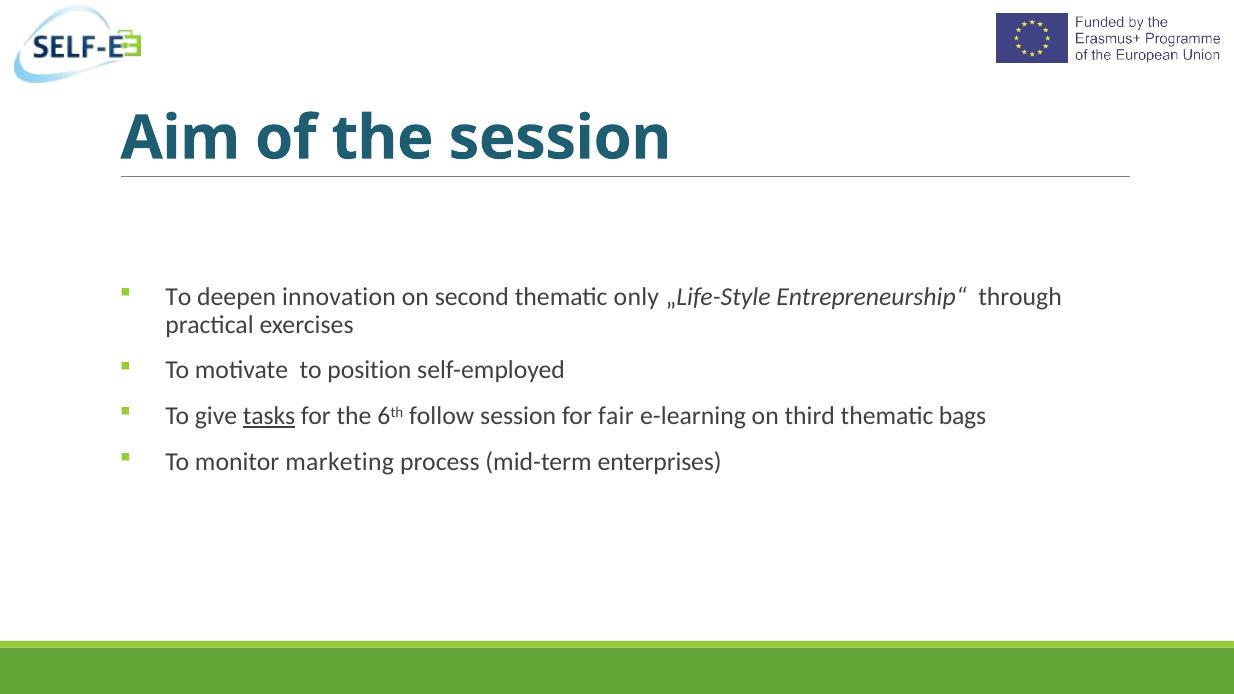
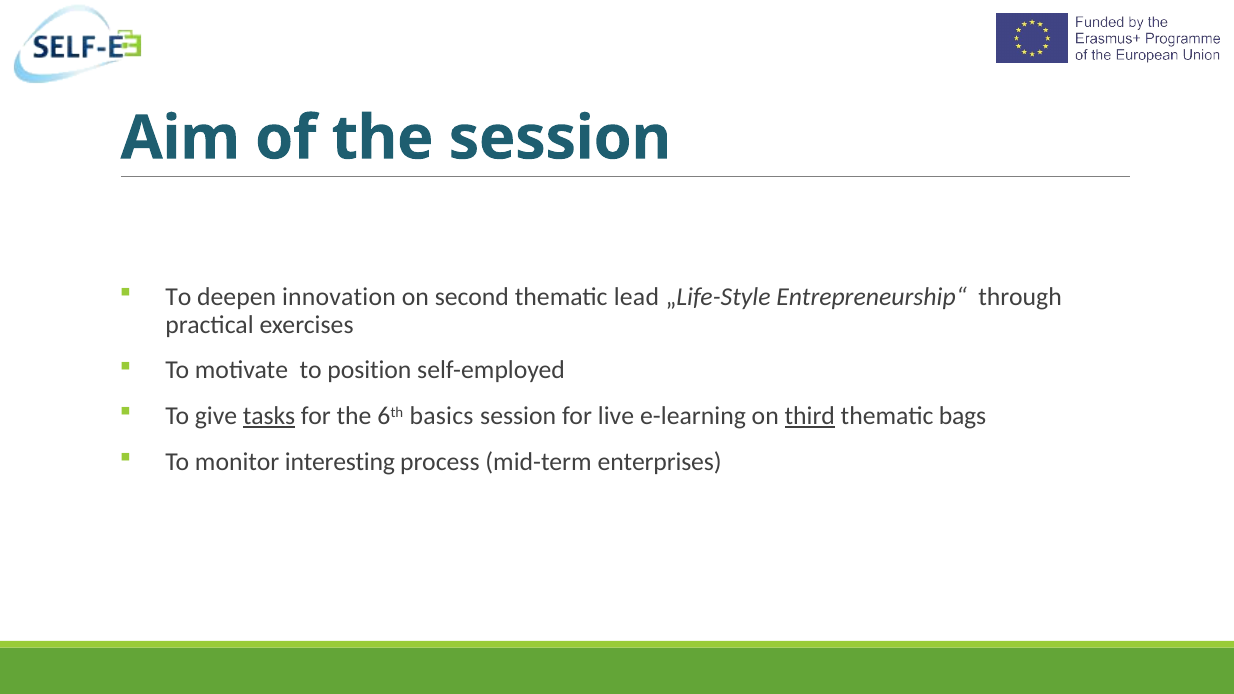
only: only -> lead
follow: follow -> basics
fair: fair -> live
third underline: none -> present
marketing: marketing -> interesting
